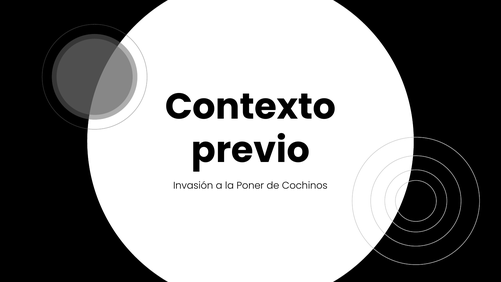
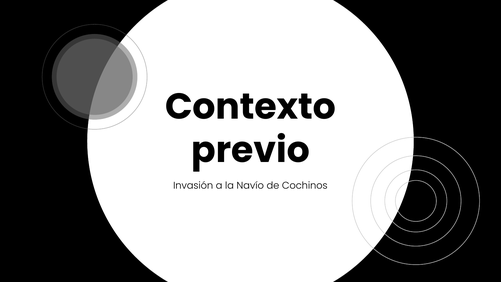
Poner: Poner -> Navío
